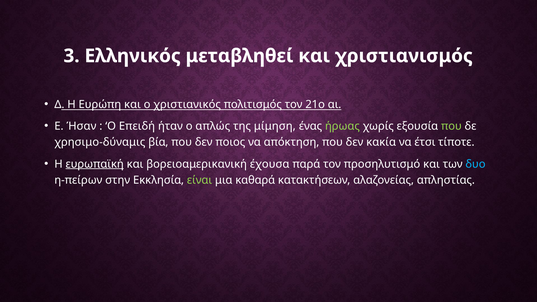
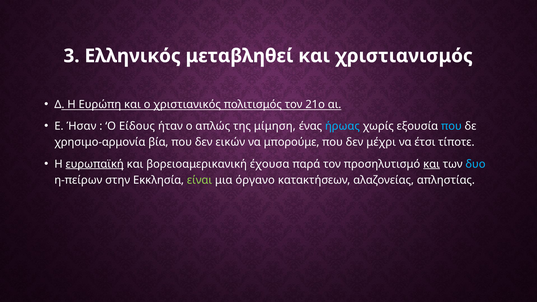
Επειδή: Επειδή -> Είδους
ήρωας colour: light green -> light blue
που at (451, 126) colour: light green -> light blue
χρησιμο-δύναμις: χρησιμο-δύναμις -> χρησιμο-αρμονία
ποιος: ποιος -> εικών
απόκτηση: απόκτηση -> μπορούμε
κακία: κακία -> μέχρι
και at (432, 164) underline: none -> present
καθαρά: καθαρά -> όργανο
